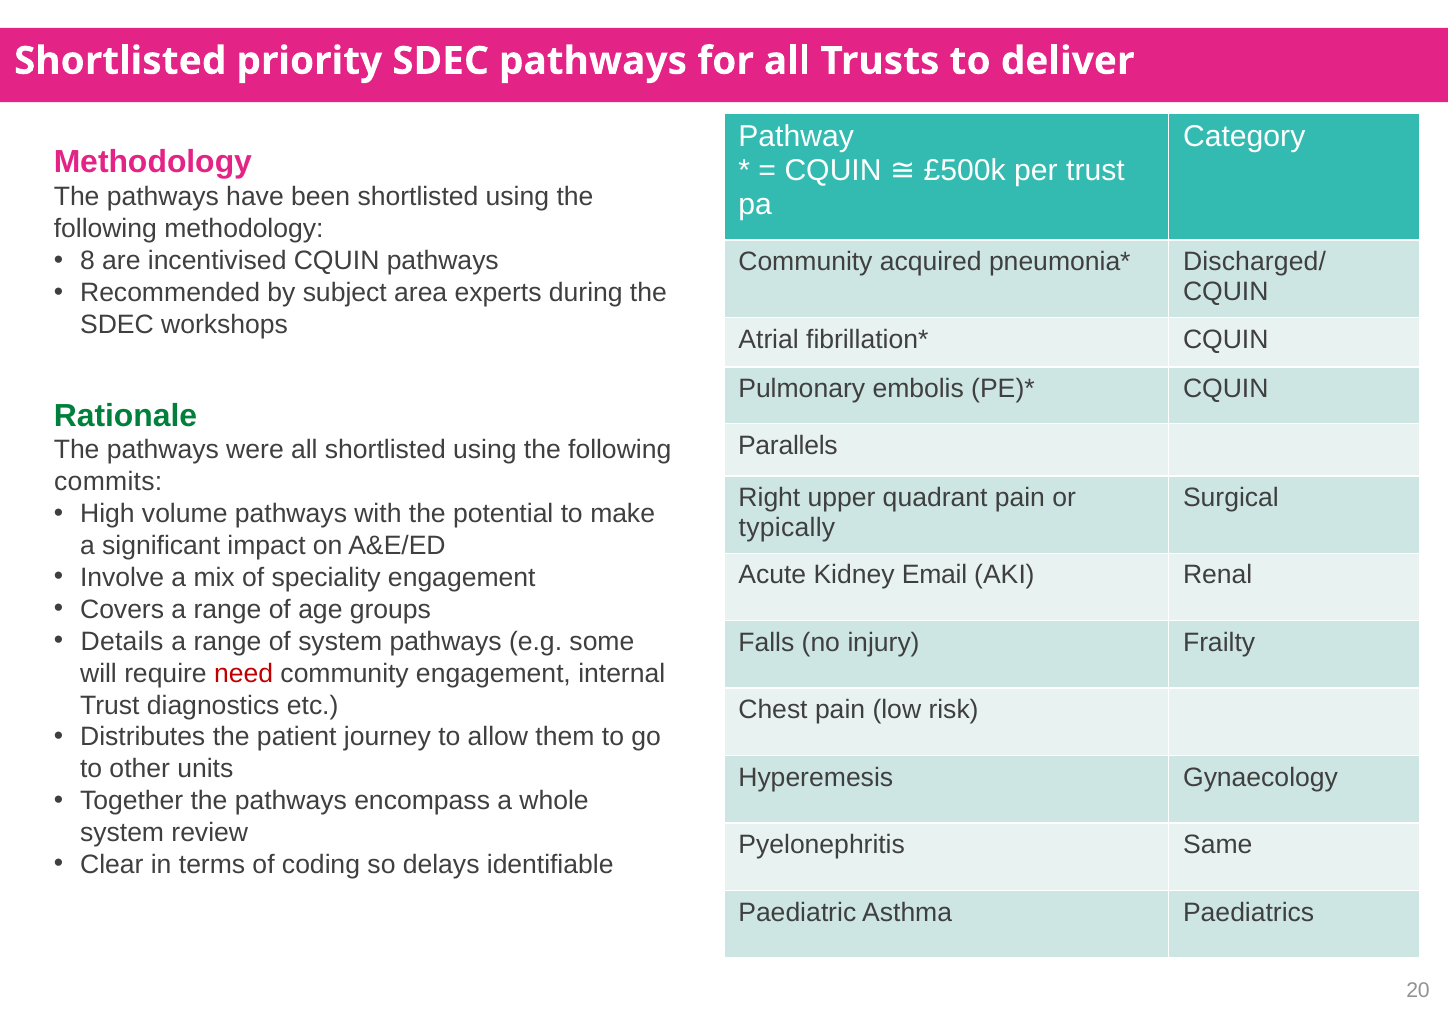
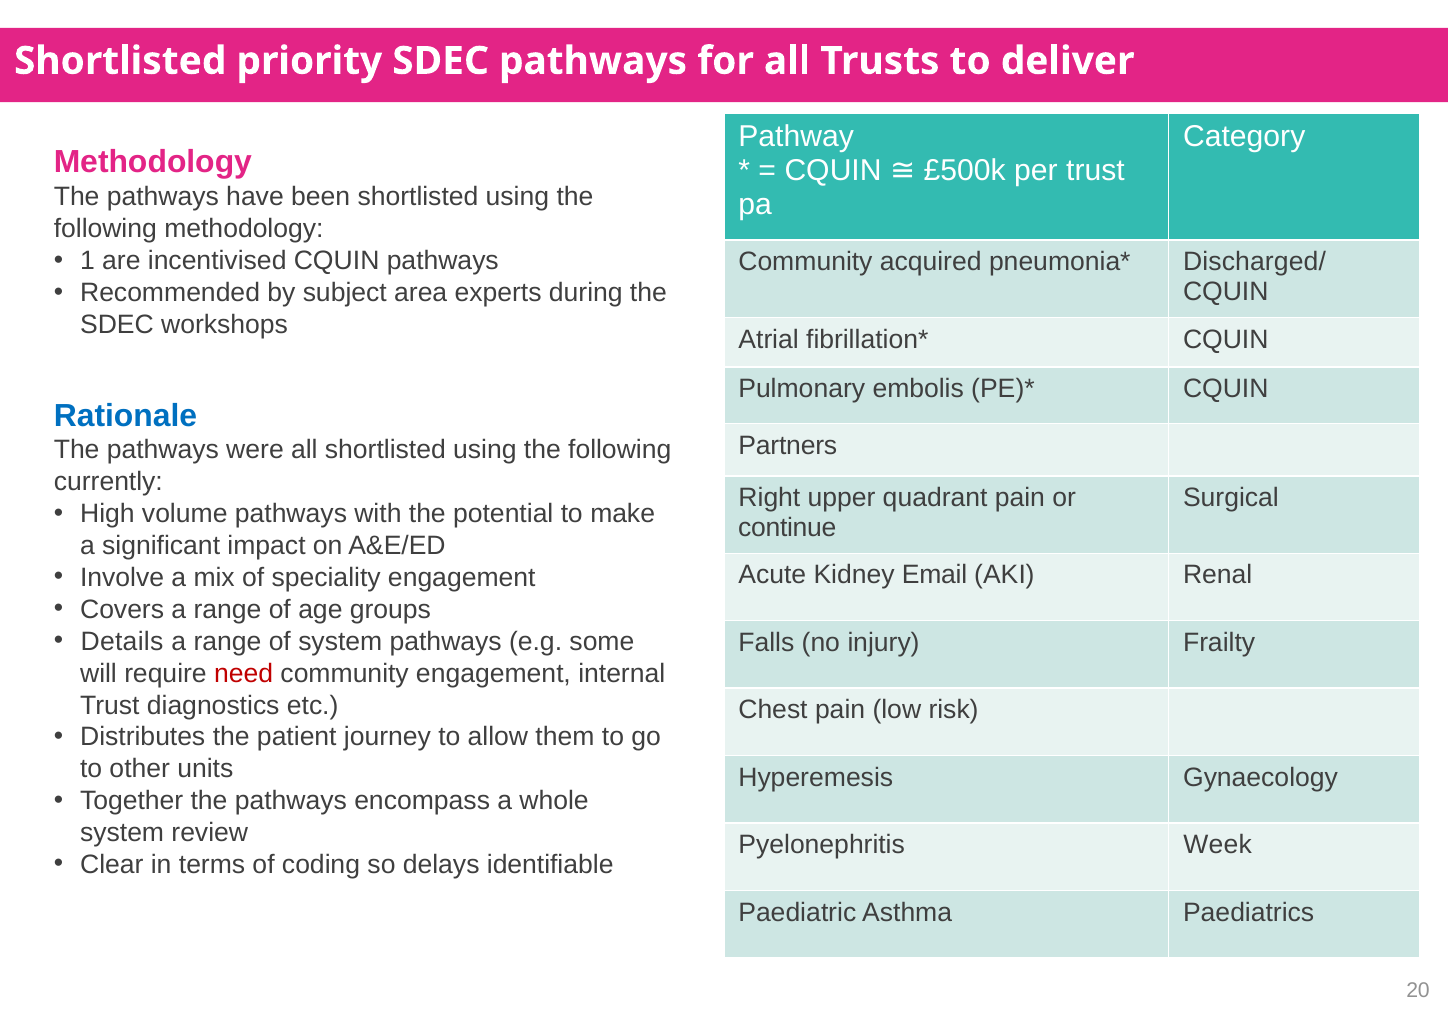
8: 8 -> 1
Rationale colour: green -> blue
Parallels: Parallels -> Partners
commits: commits -> currently
typically: typically -> continue
Same: Same -> Week
